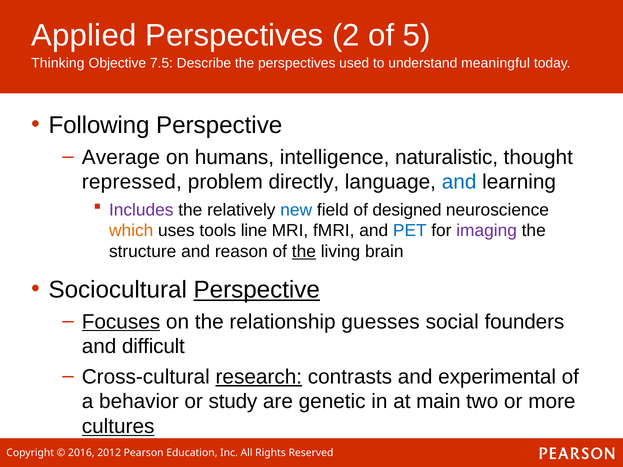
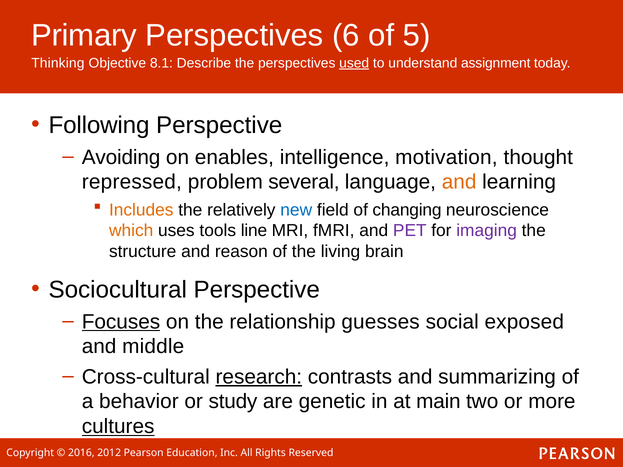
Applied: Applied -> Primary
2: 2 -> 6
7.5: 7.5 -> 8.1
used underline: none -> present
meaningful: meaningful -> assignment
Average: Average -> Avoiding
humans: humans -> enables
naturalistic: naturalistic -> motivation
directly: directly -> several
and at (459, 182) colour: blue -> orange
Includes colour: purple -> orange
designed: designed -> changing
PET colour: blue -> purple
the at (304, 252) underline: present -> none
Perspective at (257, 290) underline: present -> none
founders: founders -> exposed
difficult: difficult -> middle
experimental: experimental -> summarizing
